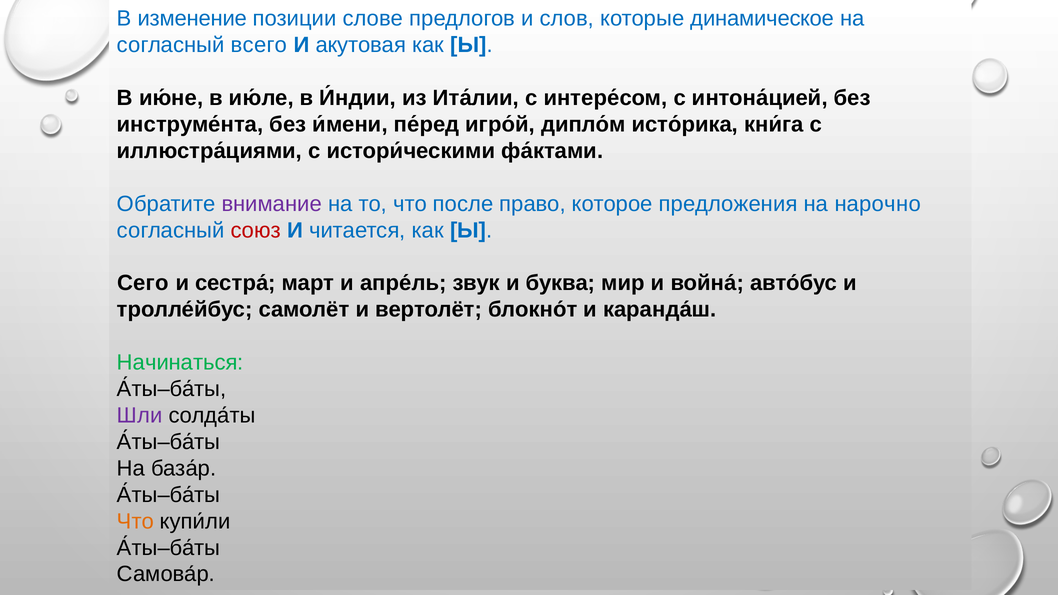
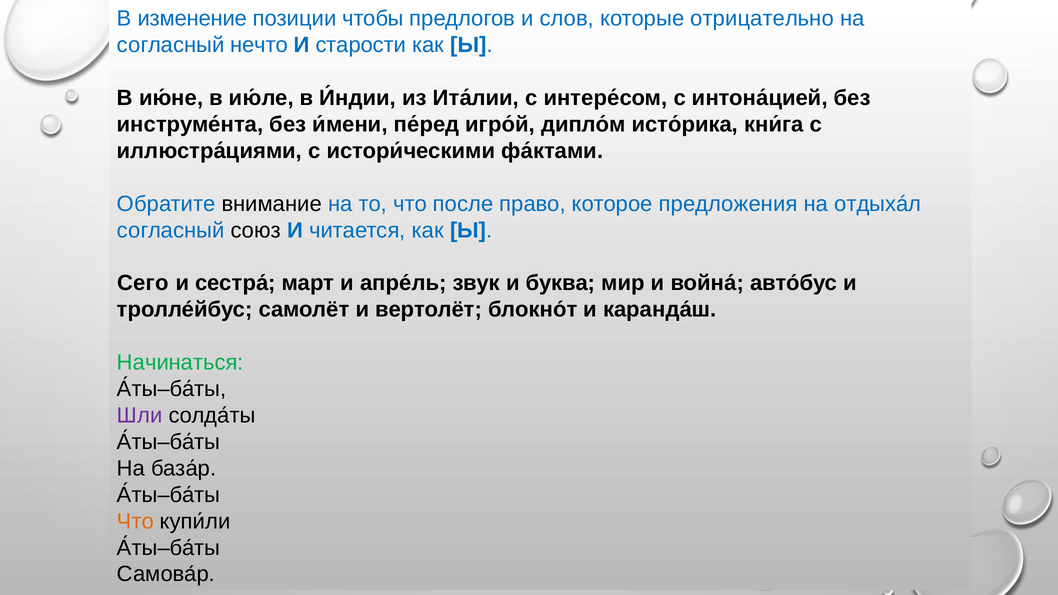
слове: слове -> чтобы
динамическое: динамическое -> отрицательно
всего: всего -> нечто
акутовая: акутовая -> старости
внимание colour: purple -> black
нарочно: нарочно -> отдыхáл
союз colour: red -> black
